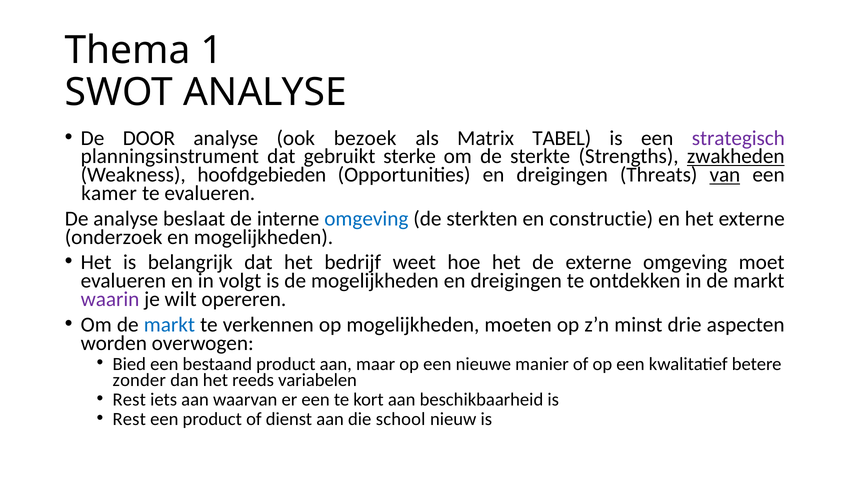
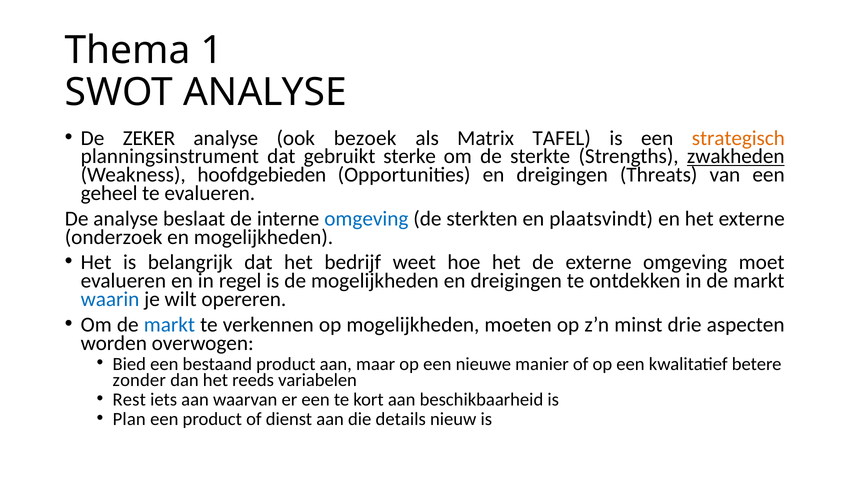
DOOR: DOOR -> ZEKER
TABEL: TABEL -> TAFEL
strategisch colour: purple -> orange
van underline: present -> none
kamer: kamer -> geheel
constructie: constructie -> plaatsvindt
volgt: volgt -> regel
waarin colour: purple -> blue
Rest at (129, 419): Rest -> Plan
school: school -> details
